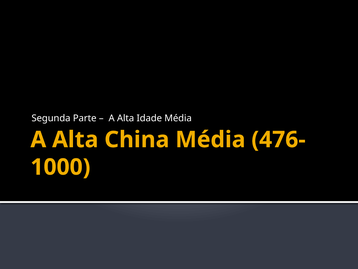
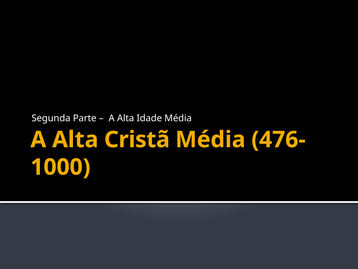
China: China -> Cristã
